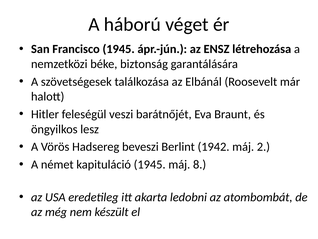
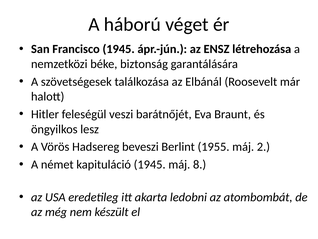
1942: 1942 -> 1955
